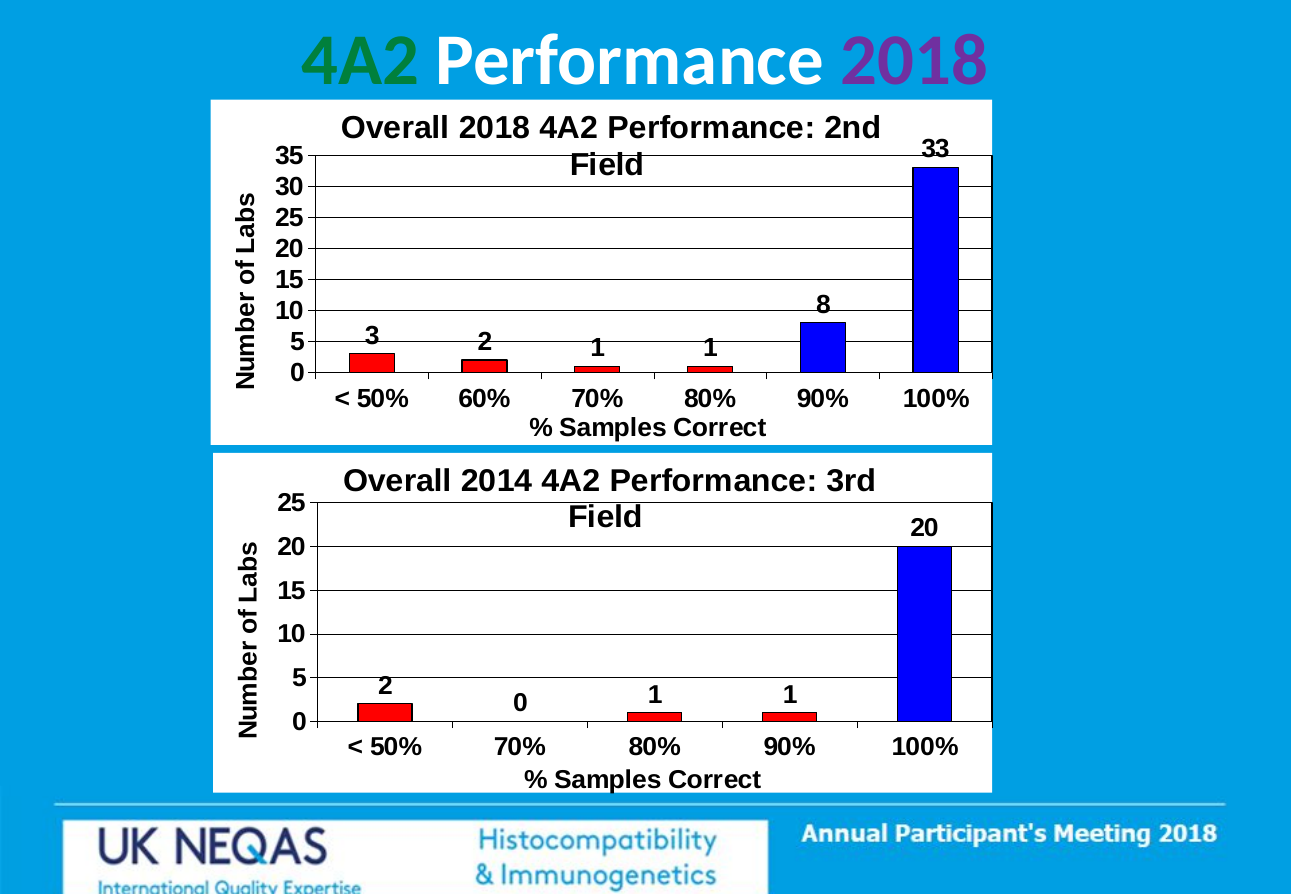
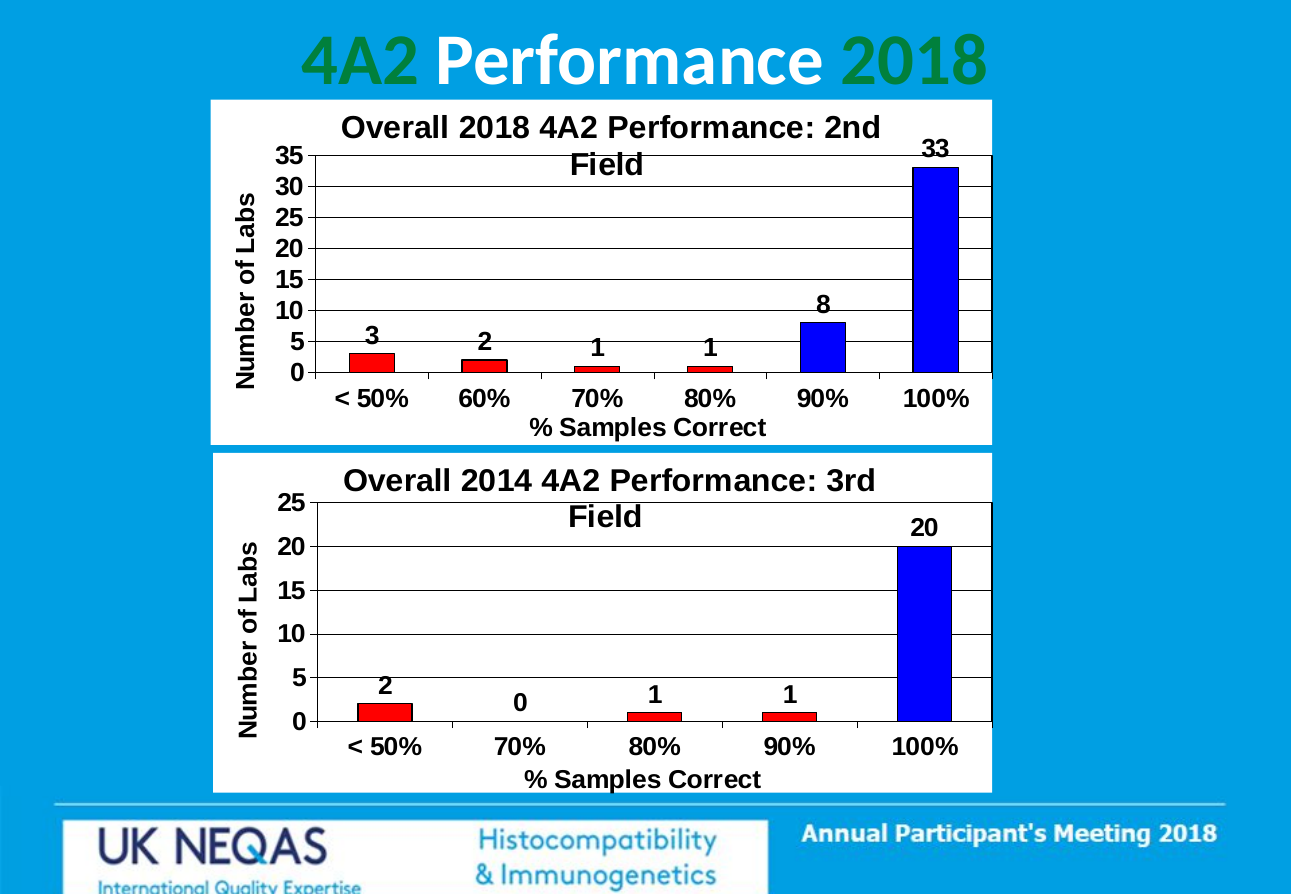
2018 at (914, 61) colour: purple -> green
